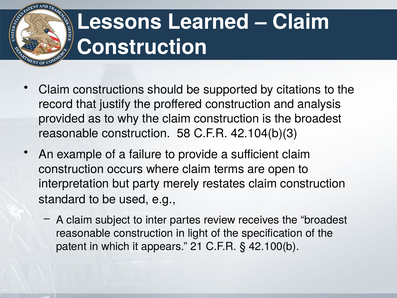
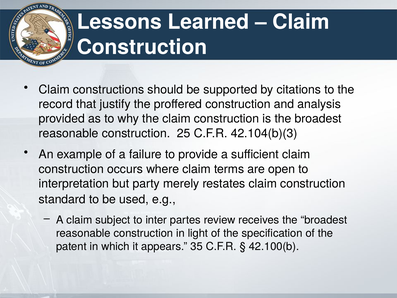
58: 58 -> 25
21: 21 -> 35
